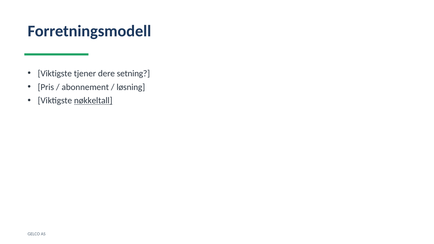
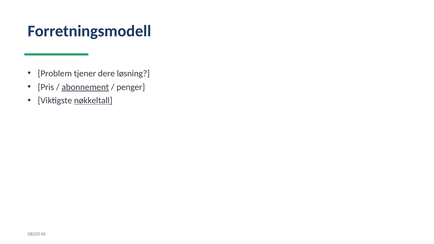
Viktigste at (55, 74): Viktigste -> Problem
setning: setning -> løsning
abonnement underline: none -> present
løsning: løsning -> penger
